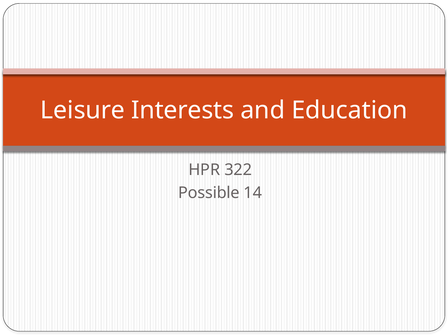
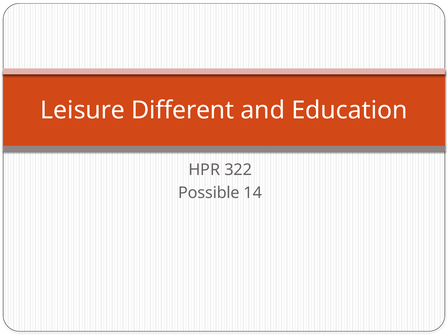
Interests: Interests -> Different
